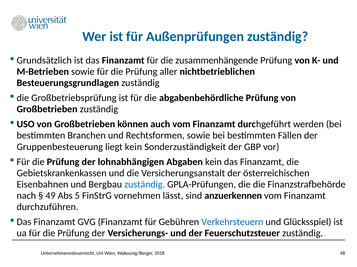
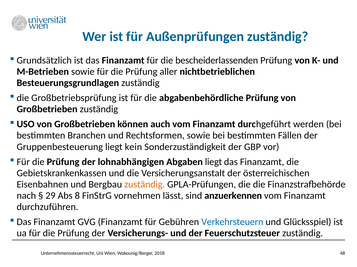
zusammenhängende: zusammenhängende -> bescheiderlassenden
Abgaben kein: kein -> liegt
zuständig at (145, 185) colour: blue -> orange
49: 49 -> 29
5: 5 -> 8
